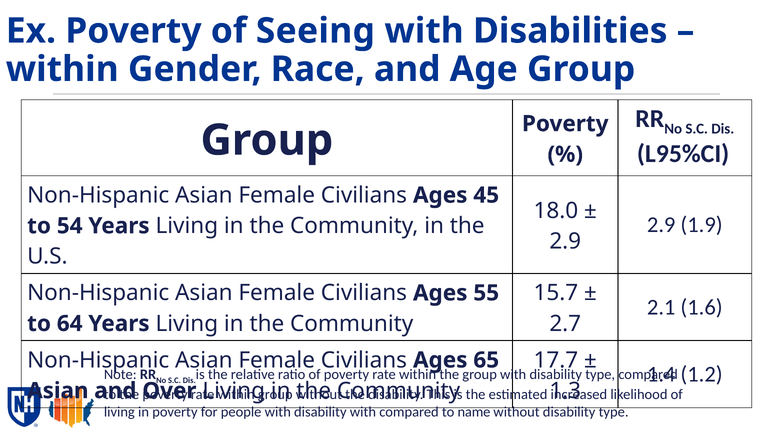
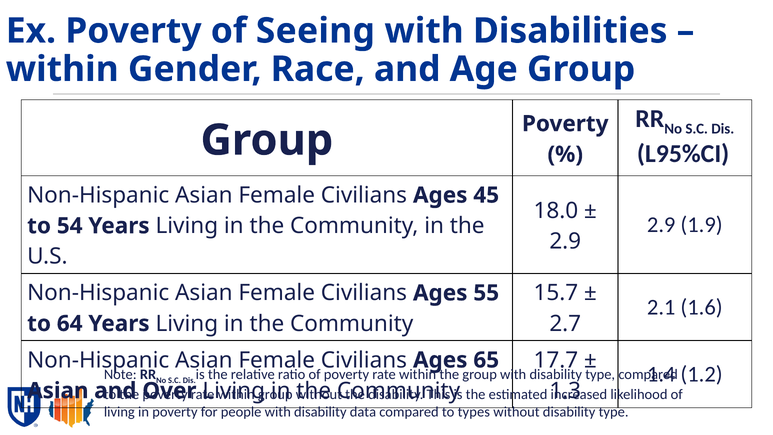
disability with: with -> data
name: name -> types
